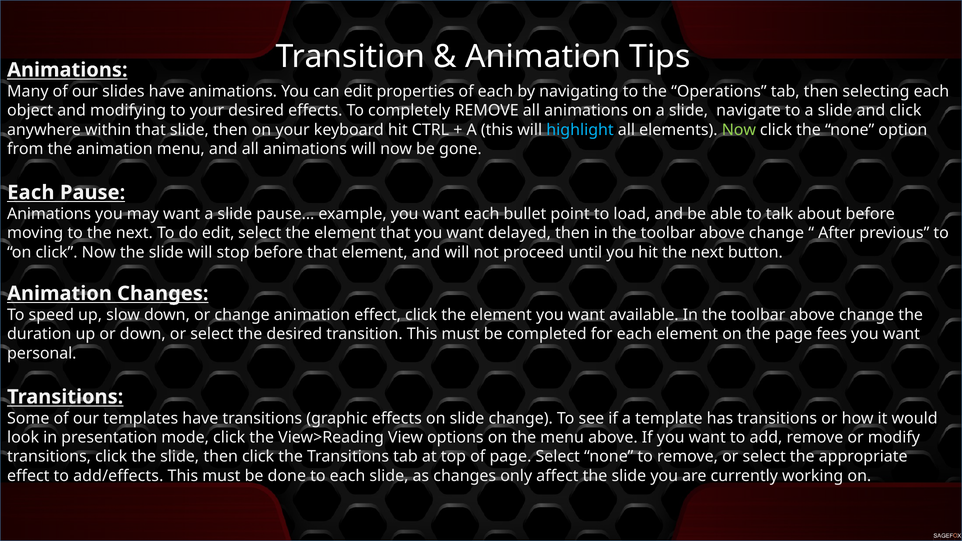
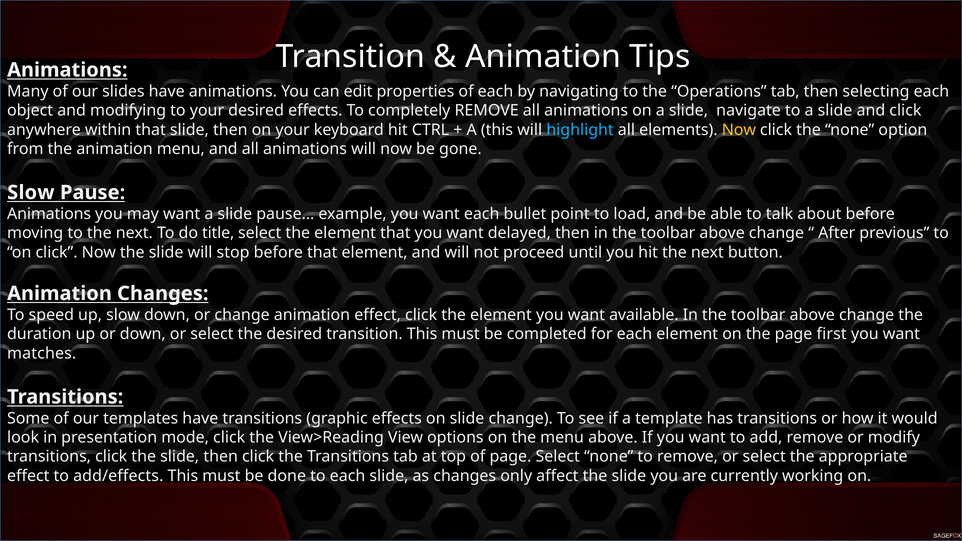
Now at (739, 130) colour: light green -> yellow
Each at (31, 193): Each -> Slow
do edit: edit -> title
fees: fees -> first
personal: personal -> matches
